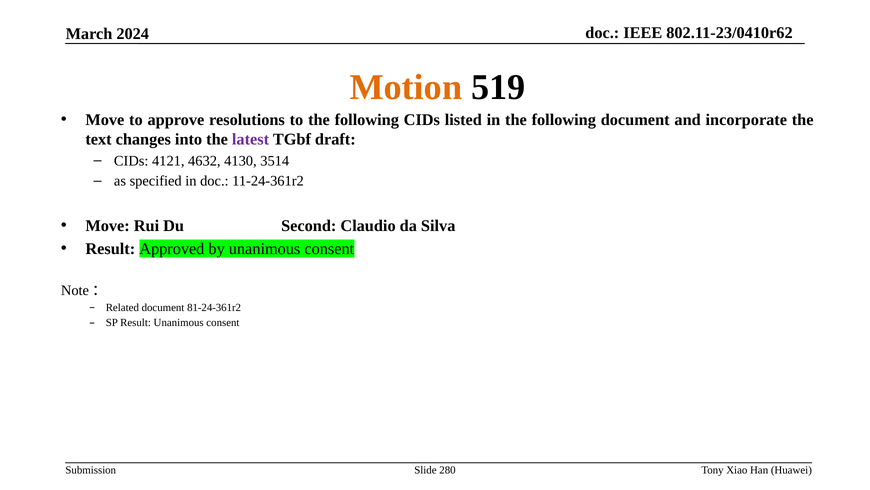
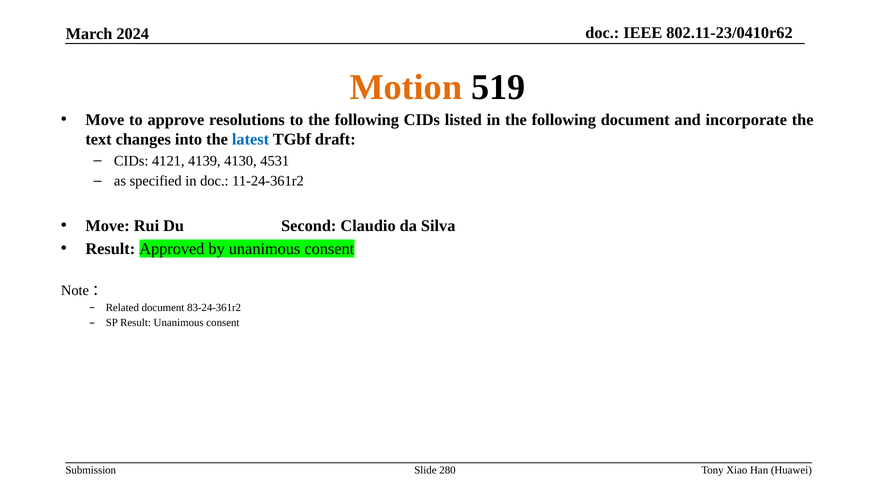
latest colour: purple -> blue
4632: 4632 -> 4139
3514: 3514 -> 4531
81-24-361r2: 81-24-361r2 -> 83-24-361r2
